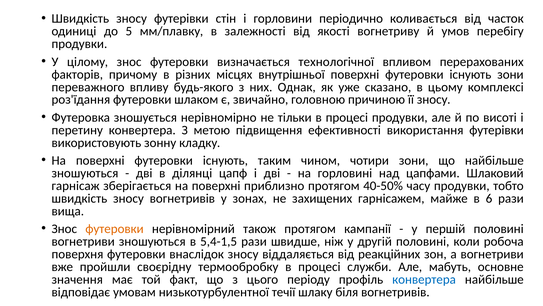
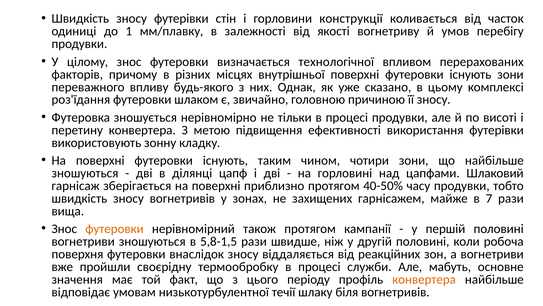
періодично: періодично -> конструкції
5: 5 -> 1
6: 6 -> 7
5,4-1,5: 5,4-1,5 -> 5,8-1,5
конвертера at (424, 279) colour: blue -> orange
